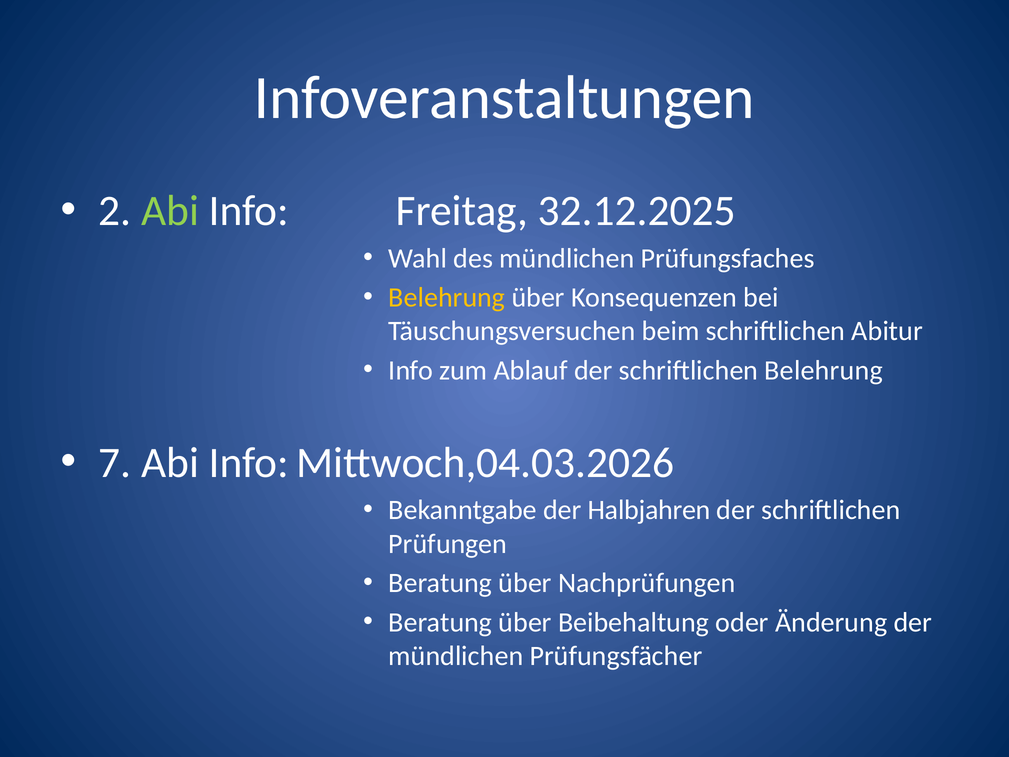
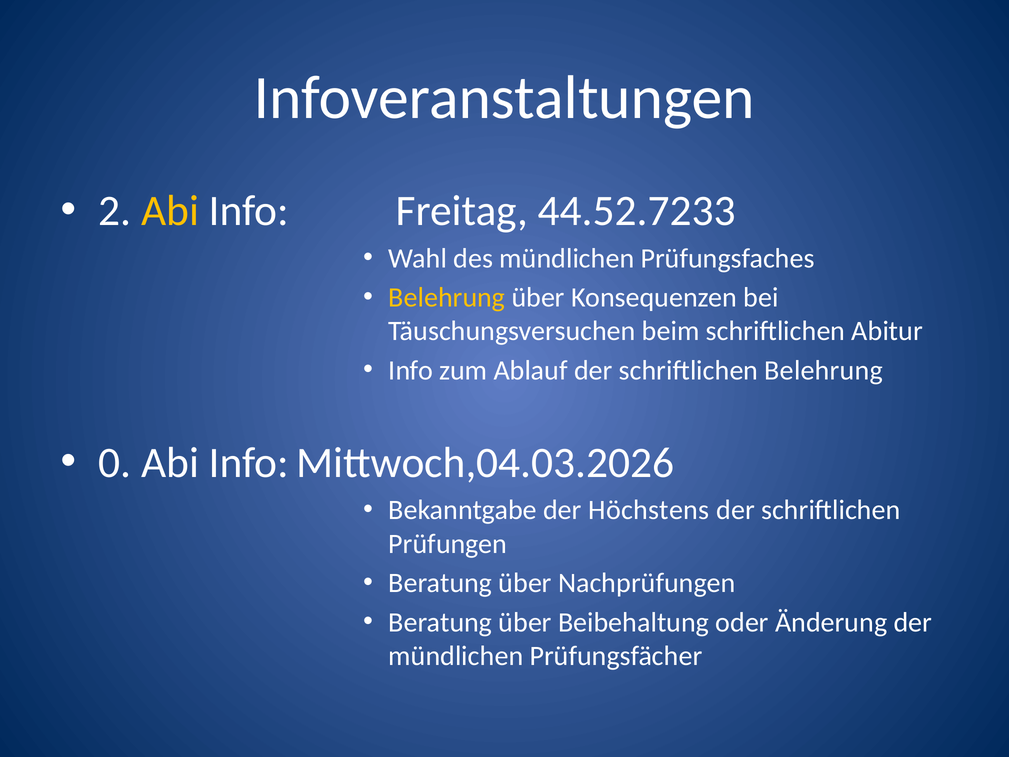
Abi at (170, 211) colour: light green -> yellow
32.12.2025: 32.12.2025 -> 44.52.7233
7: 7 -> 0
Halbjahren: Halbjahren -> Höchstens
